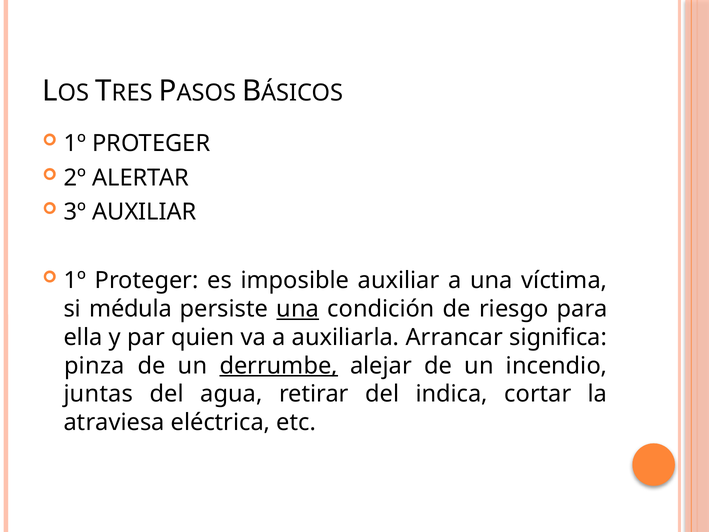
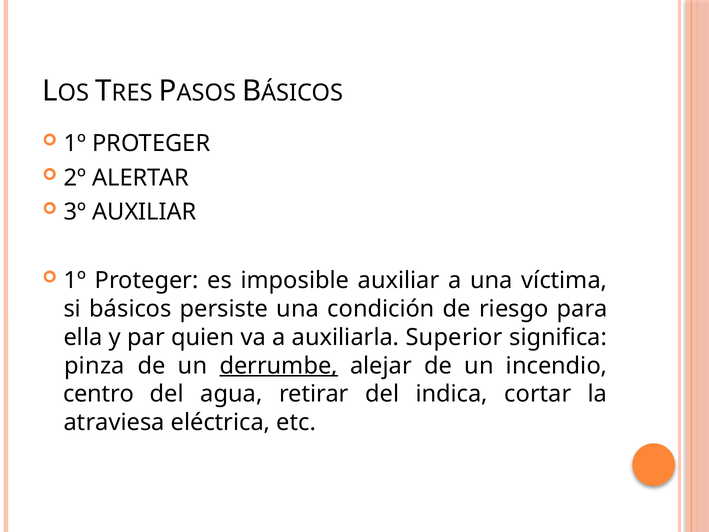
médula: médula -> básicos
una at (298, 309) underline: present -> none
Arrancar: Arrancar -> Superior
juntas: juntas -> centro
